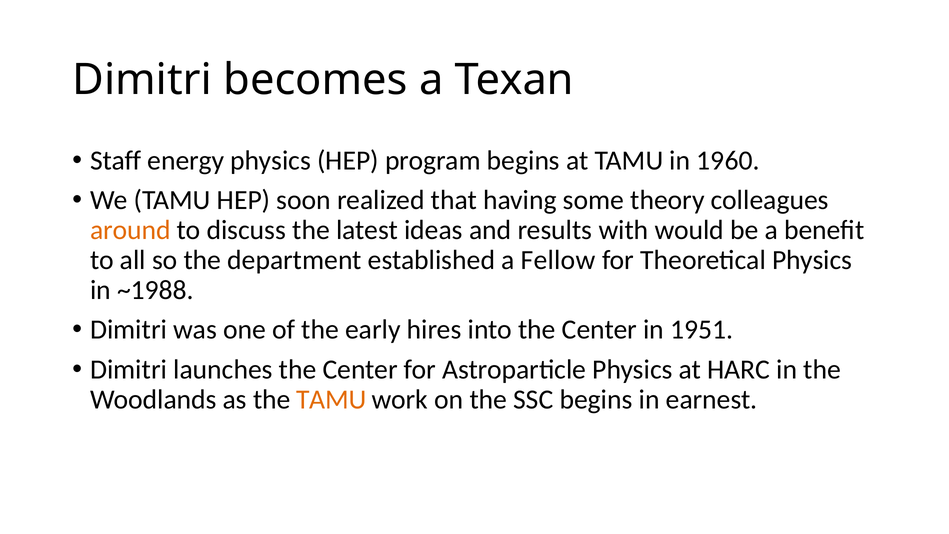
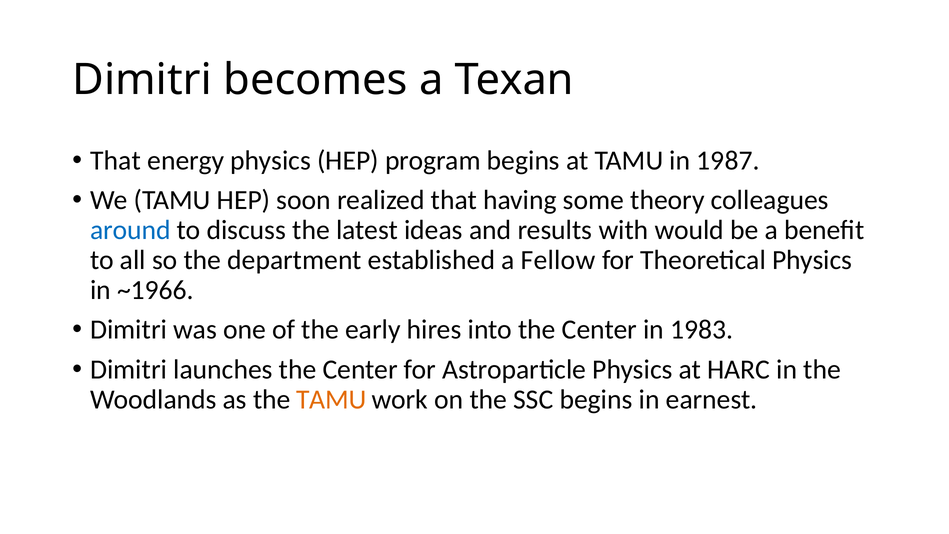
Staff at (116, 160): Staff -> That
1960: 1960 -> 1987
around colour: orange -> blue
~1988: ~1988 -> ~1966
1951: 1951 -> 1983
